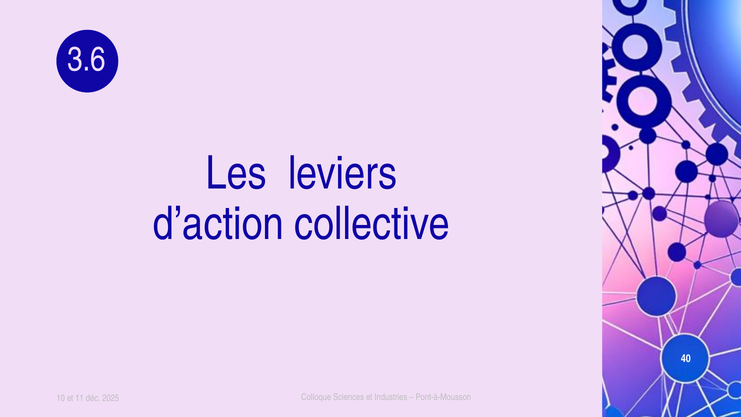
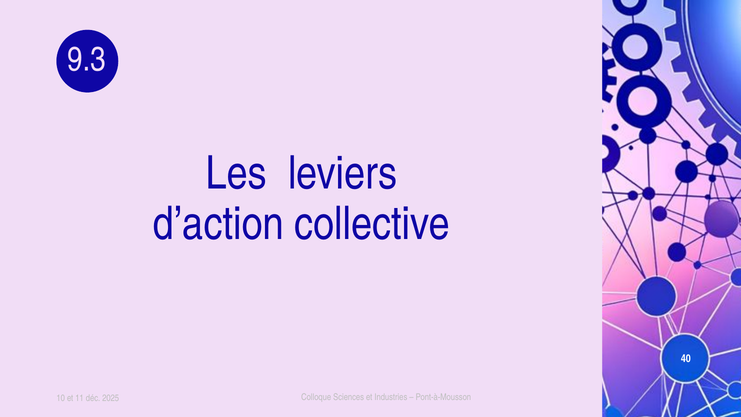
3.6: 3.6 -> 9.3
